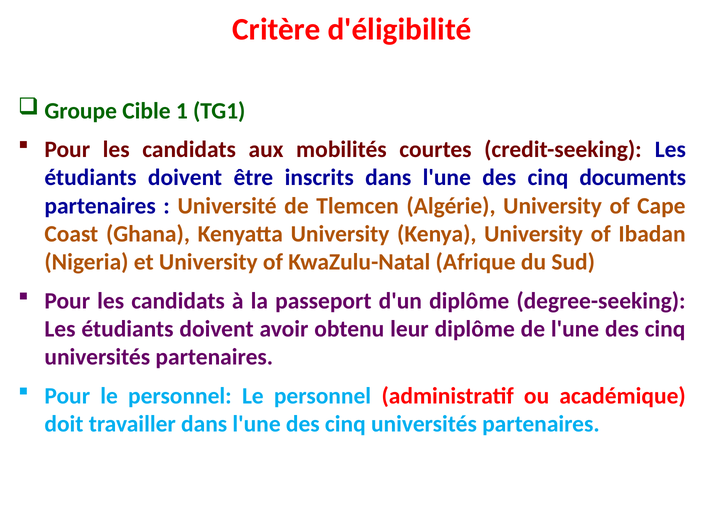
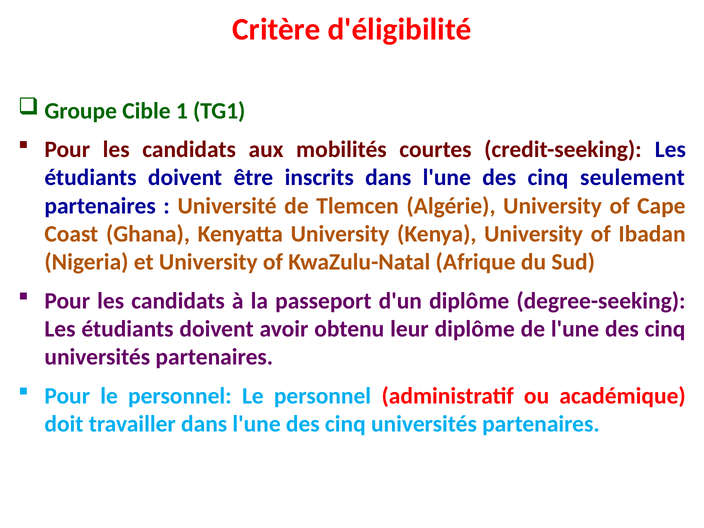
documents: documents -> seulement
